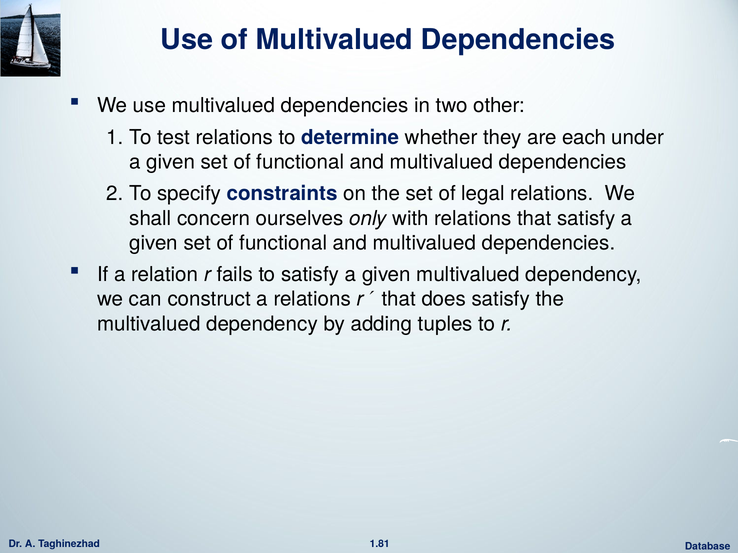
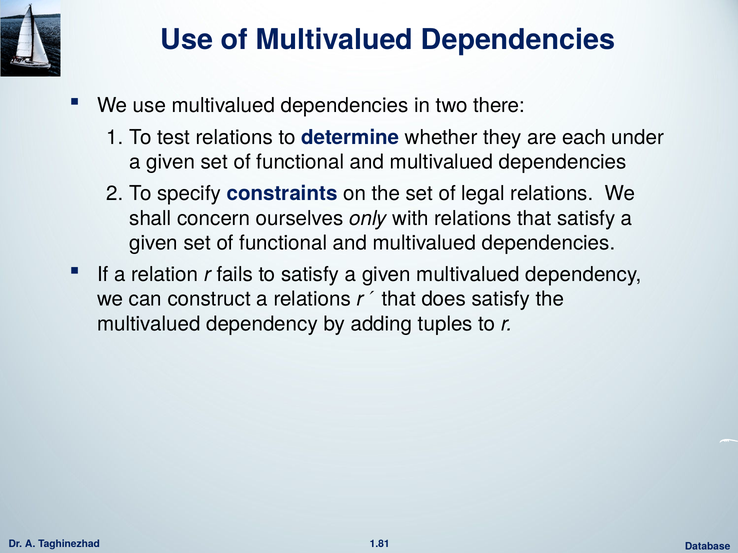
other: other -> there
